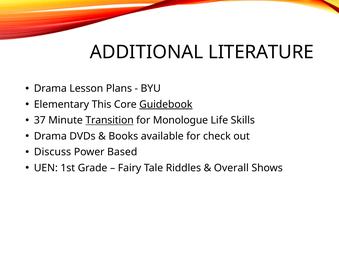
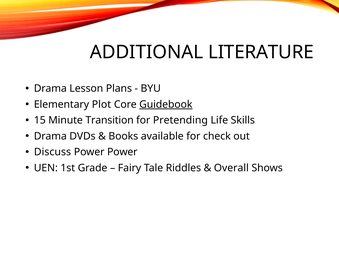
This: This -> Plot
37: 37 -> 15
Transition underline: present -> none
Monologue: Monologue -> Pretending
Power Based: Based -> Power
